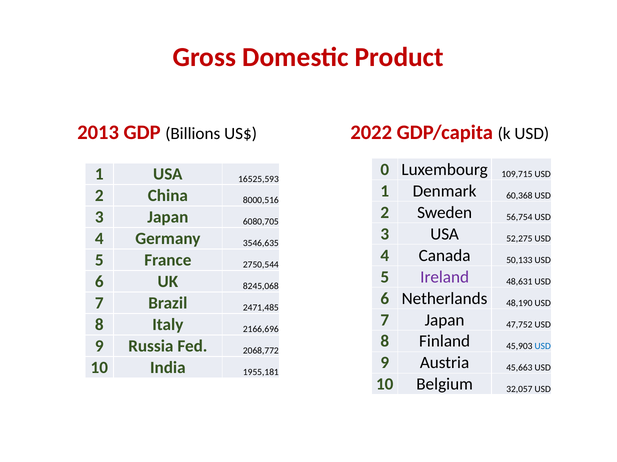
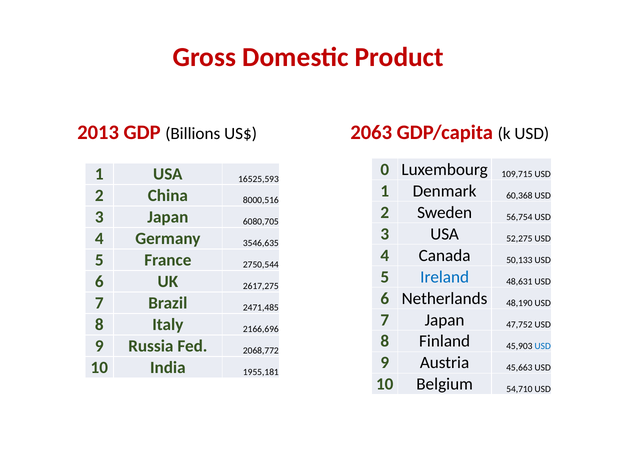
2022: 2022 -> 2063
Ireland colour: purple -> blue
8245,068: 8245,068 -> 2617,275
32,057: 32,057 -> 54,710
